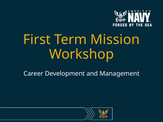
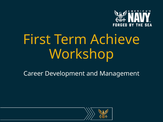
Mission: Mission -> Achieve
